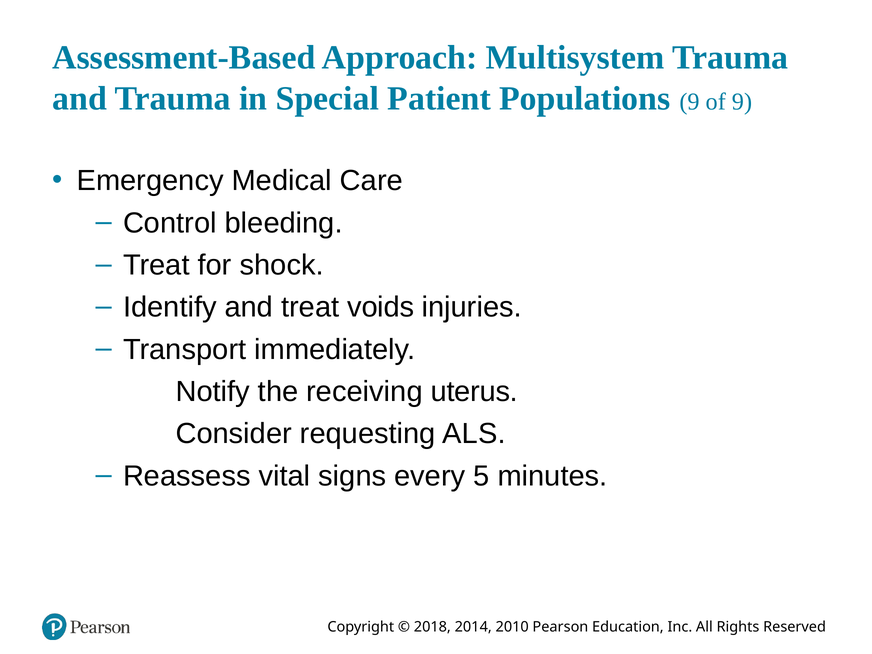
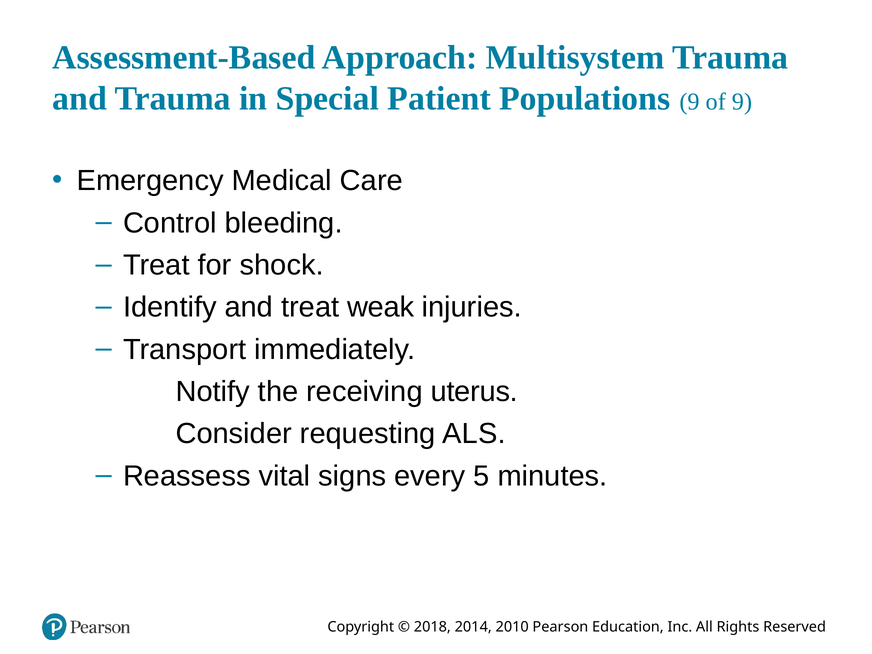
voids: voids -> weak
